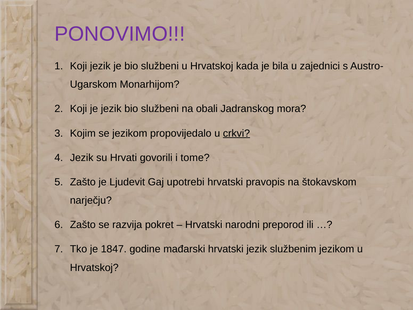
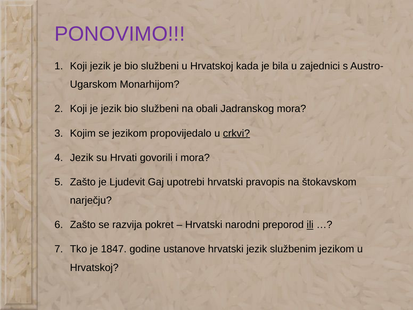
i tome: tome -> mora
ili underline: none -> present
mađarski: mađarski -> ustanove
